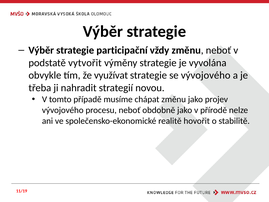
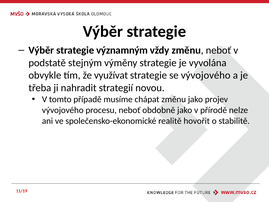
participační: participační -> významným
vytvořit: vytvořit -> stejným
